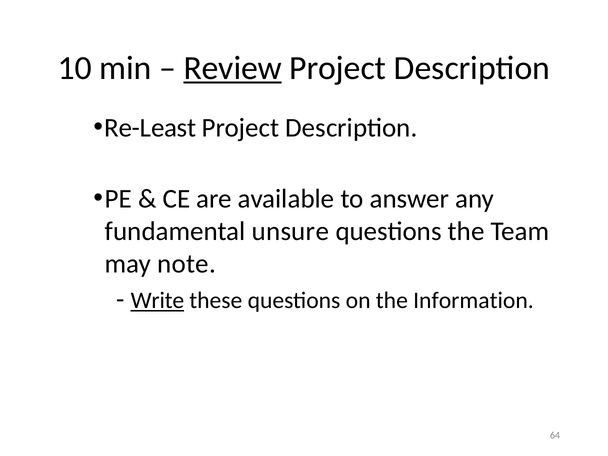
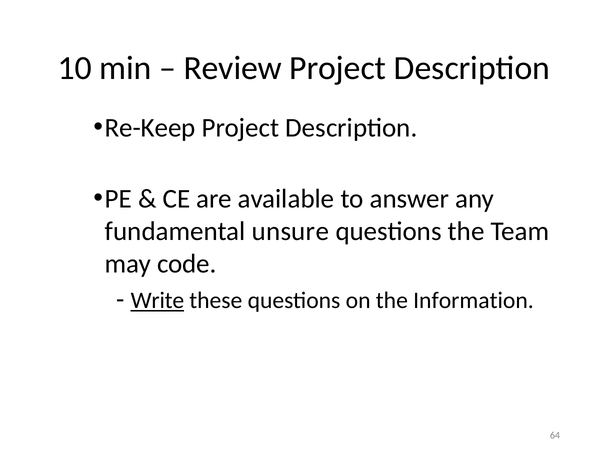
Review underline: present -> none
Re-Least: Re-Least -> Re-Keep
note: note -> code
